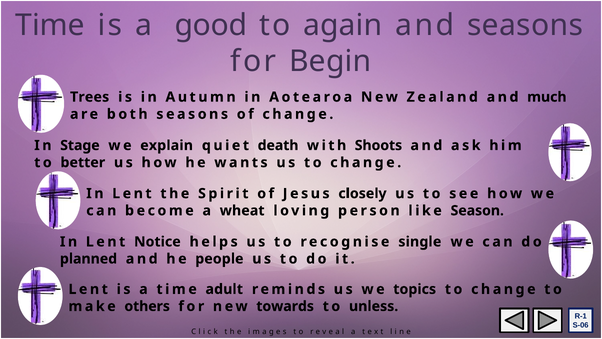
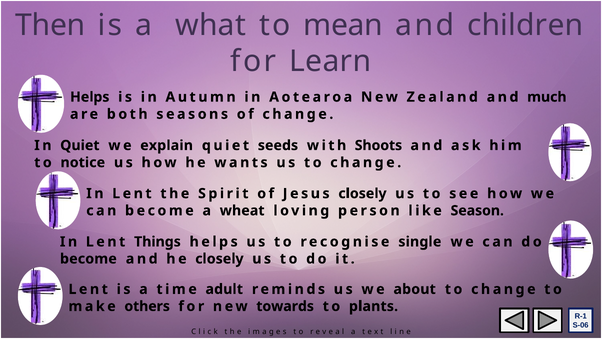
Time at (50, 25): Time -> Then
good: good -> what
again: again -> mean
and seasons: seasons -> children
Begin: Begin -> Learn
Trees at (90, 97): Trees -> Helps
In Stage: Stage -> Quiet
death: death -> seeds
better: better -> notice
Notice: Notice -> Things
planned at (89, 259): planned -> become
he people: people -> closely
topics: topics -> about
unless: unless -> plants
